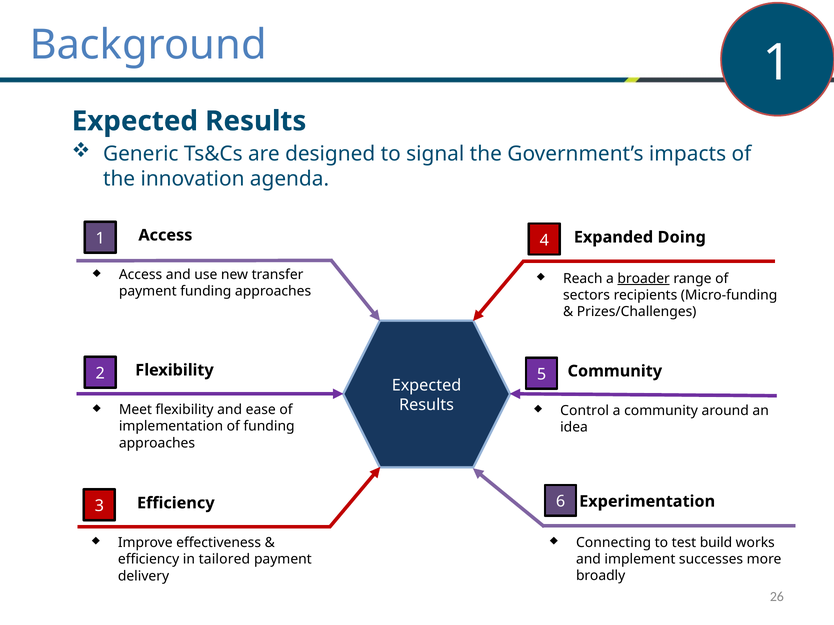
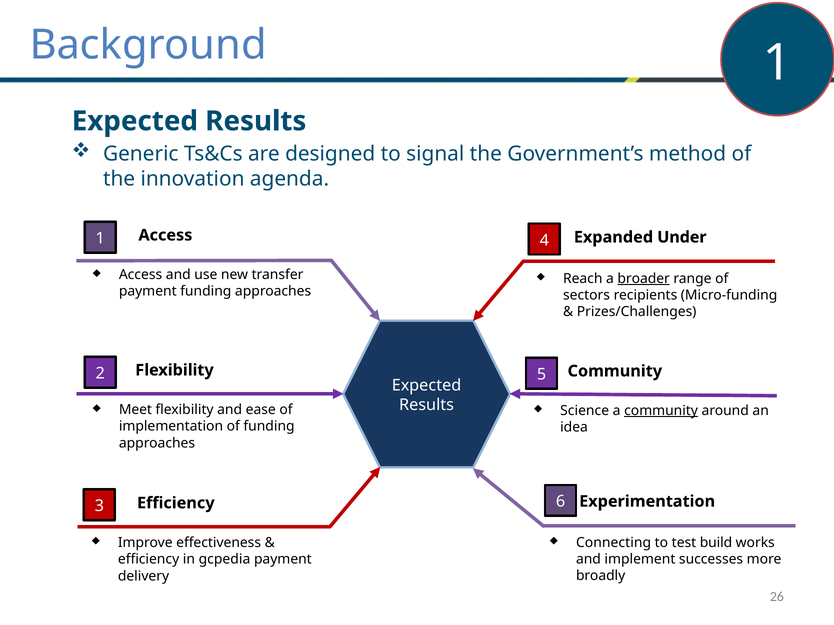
impacts: impacts -> method
Doing: Doing -> Under
Control: Control -> Science
community at (661, 411) underline: none -> present
tailored: tailored -> gcpedia
